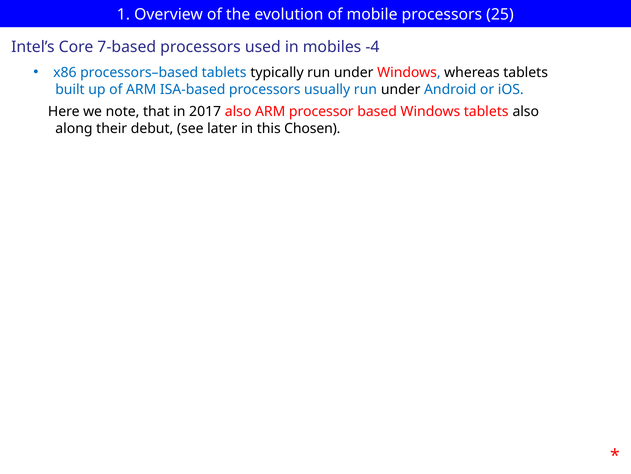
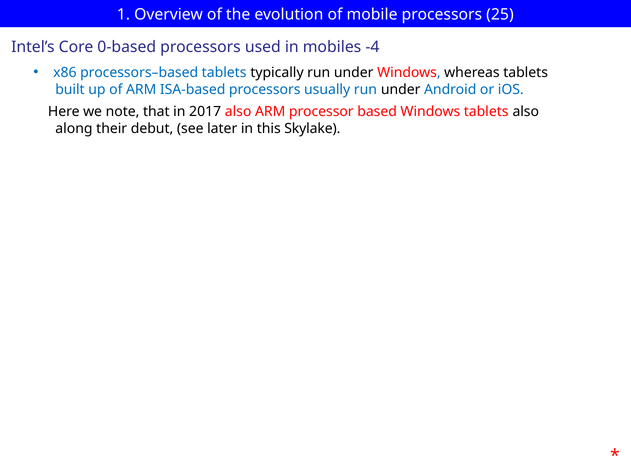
7-based: 7-based -> 0-based
Chosen: Chosen -> Skylake
